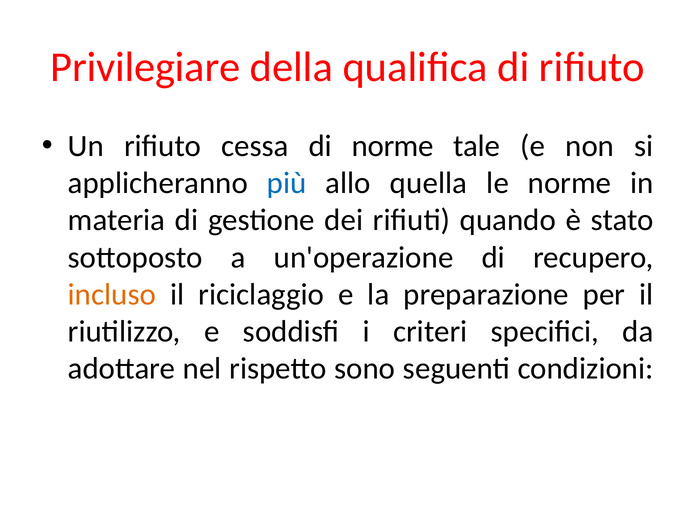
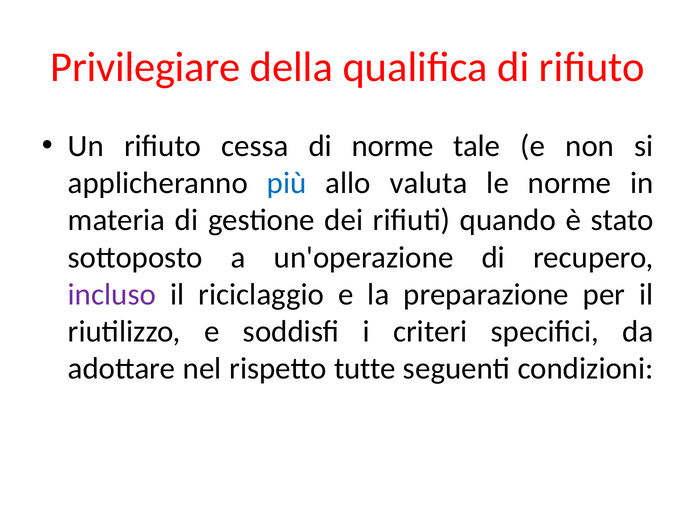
quella: quella -> valuta
incluso colour: orange -> purple
sono: sono -> tutte
